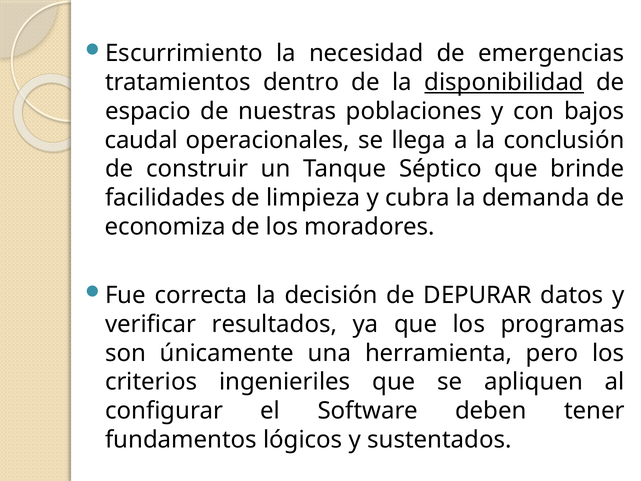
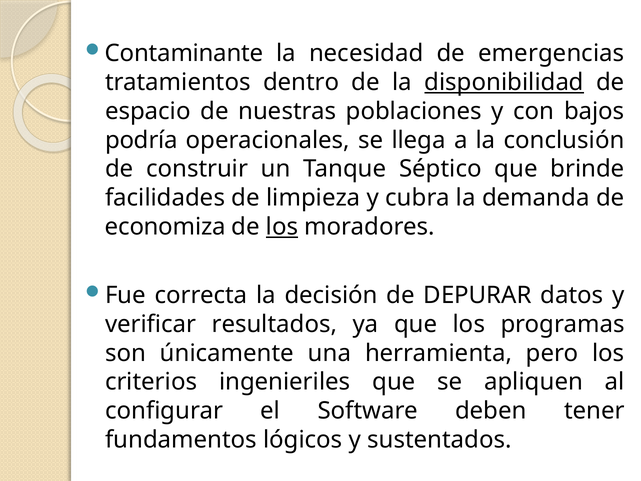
Escurrimiento: Escurrimiento -> Contaminante
caudal: caudal -> podría
los at (282, 227) underline: none -> present
